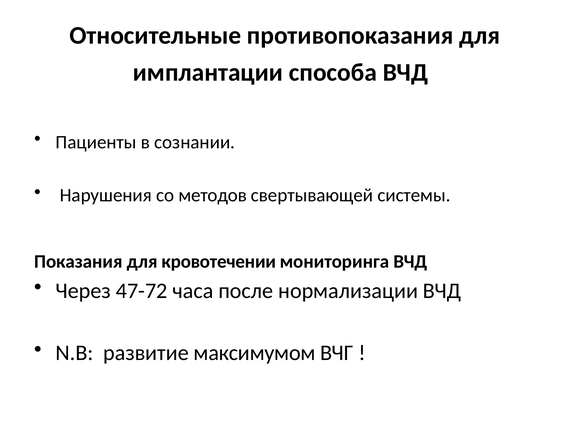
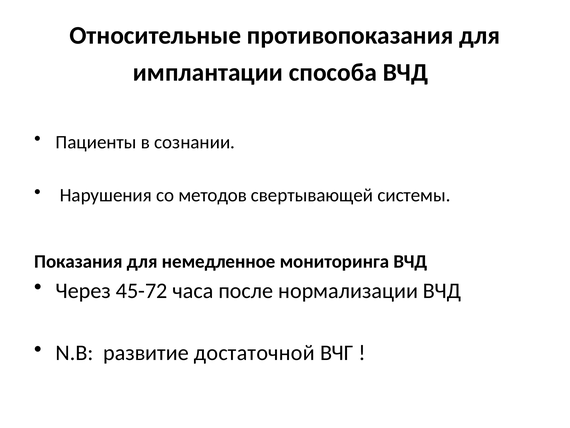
кровотечении: кровотечении -> немедленное
47-72: 47-72 -> 45-72
максимумом: максимумом -> достаточной
